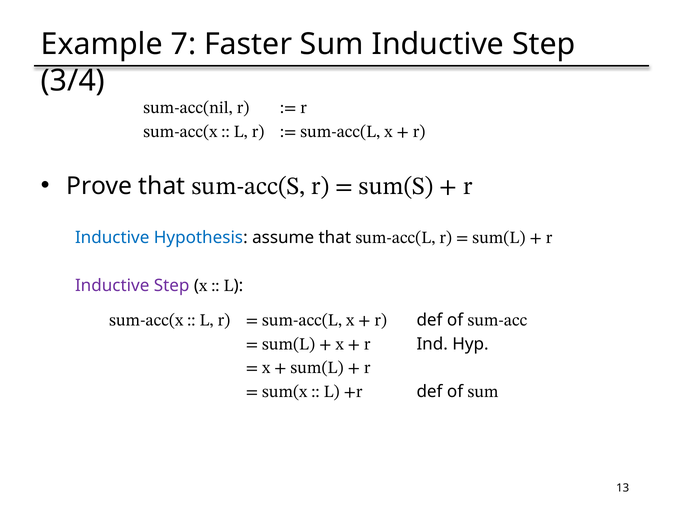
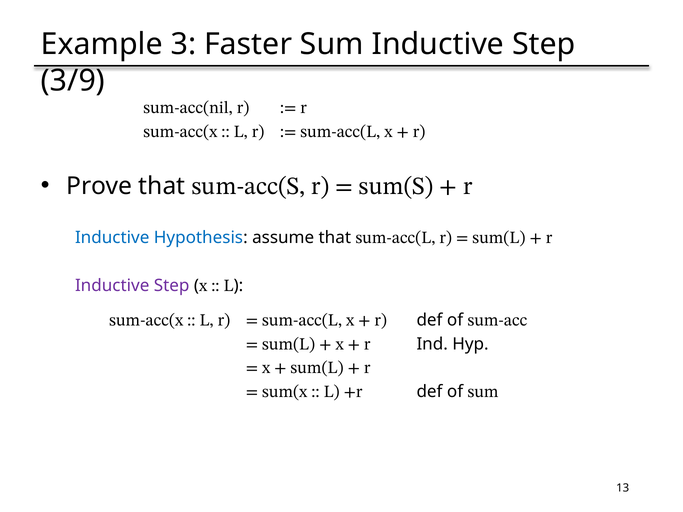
7: 7 -> 3
3/4: 3/4 -> 3/9
